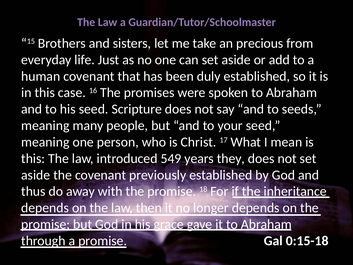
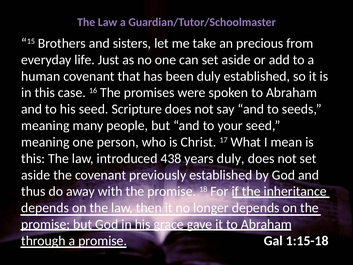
549: 549 -> 438
years they: they -> duly
0:15-18: 0:15-18 -> 1:15-18
